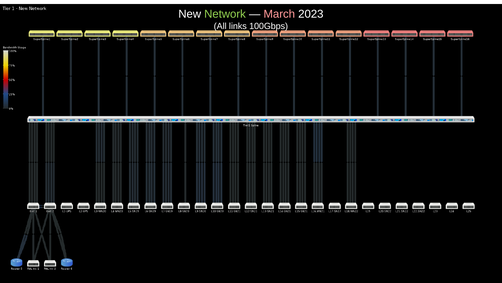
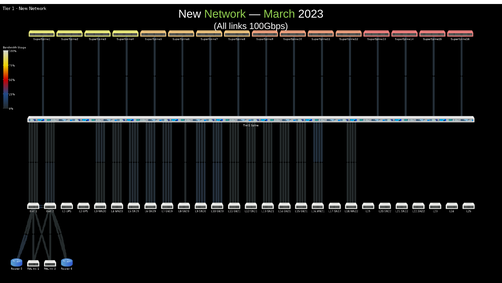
March colour: pink -> light green
